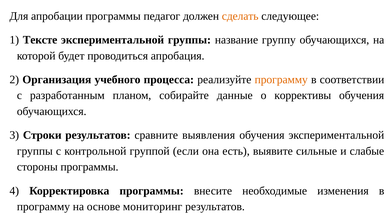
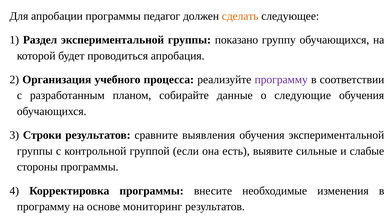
Тексте: Тексте -> Раздел
название: название -> показано
программу at (281, 80) colour: orange -> purple
коррективы: коррективы -> следующие
